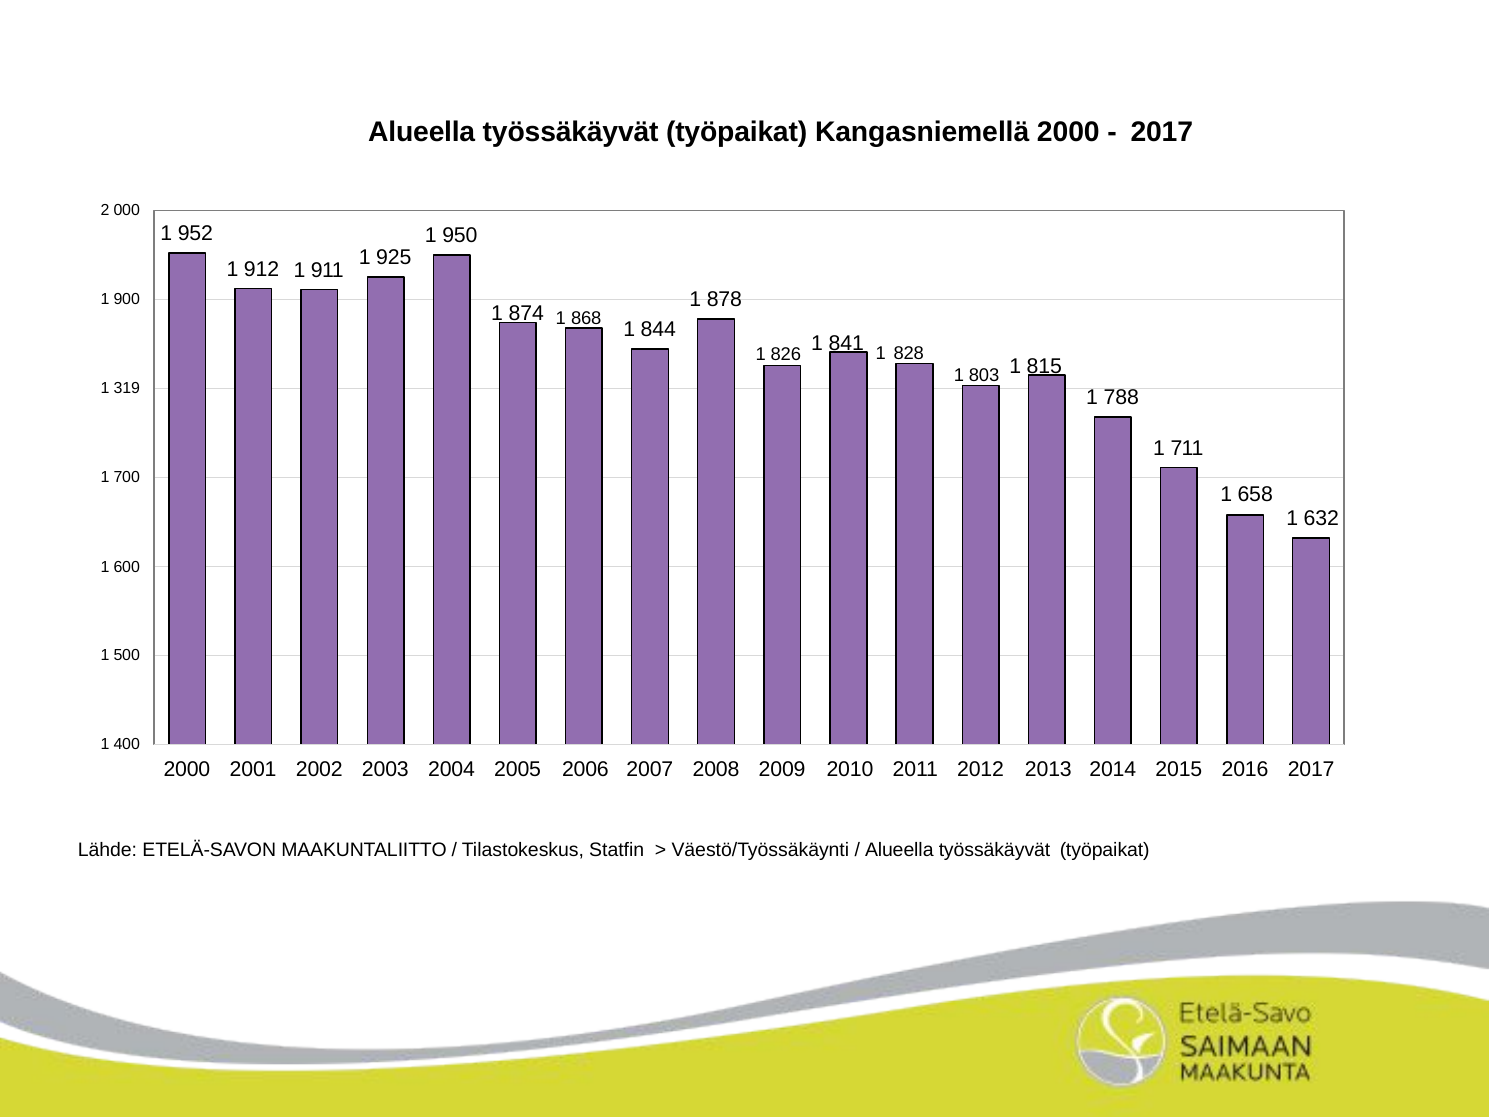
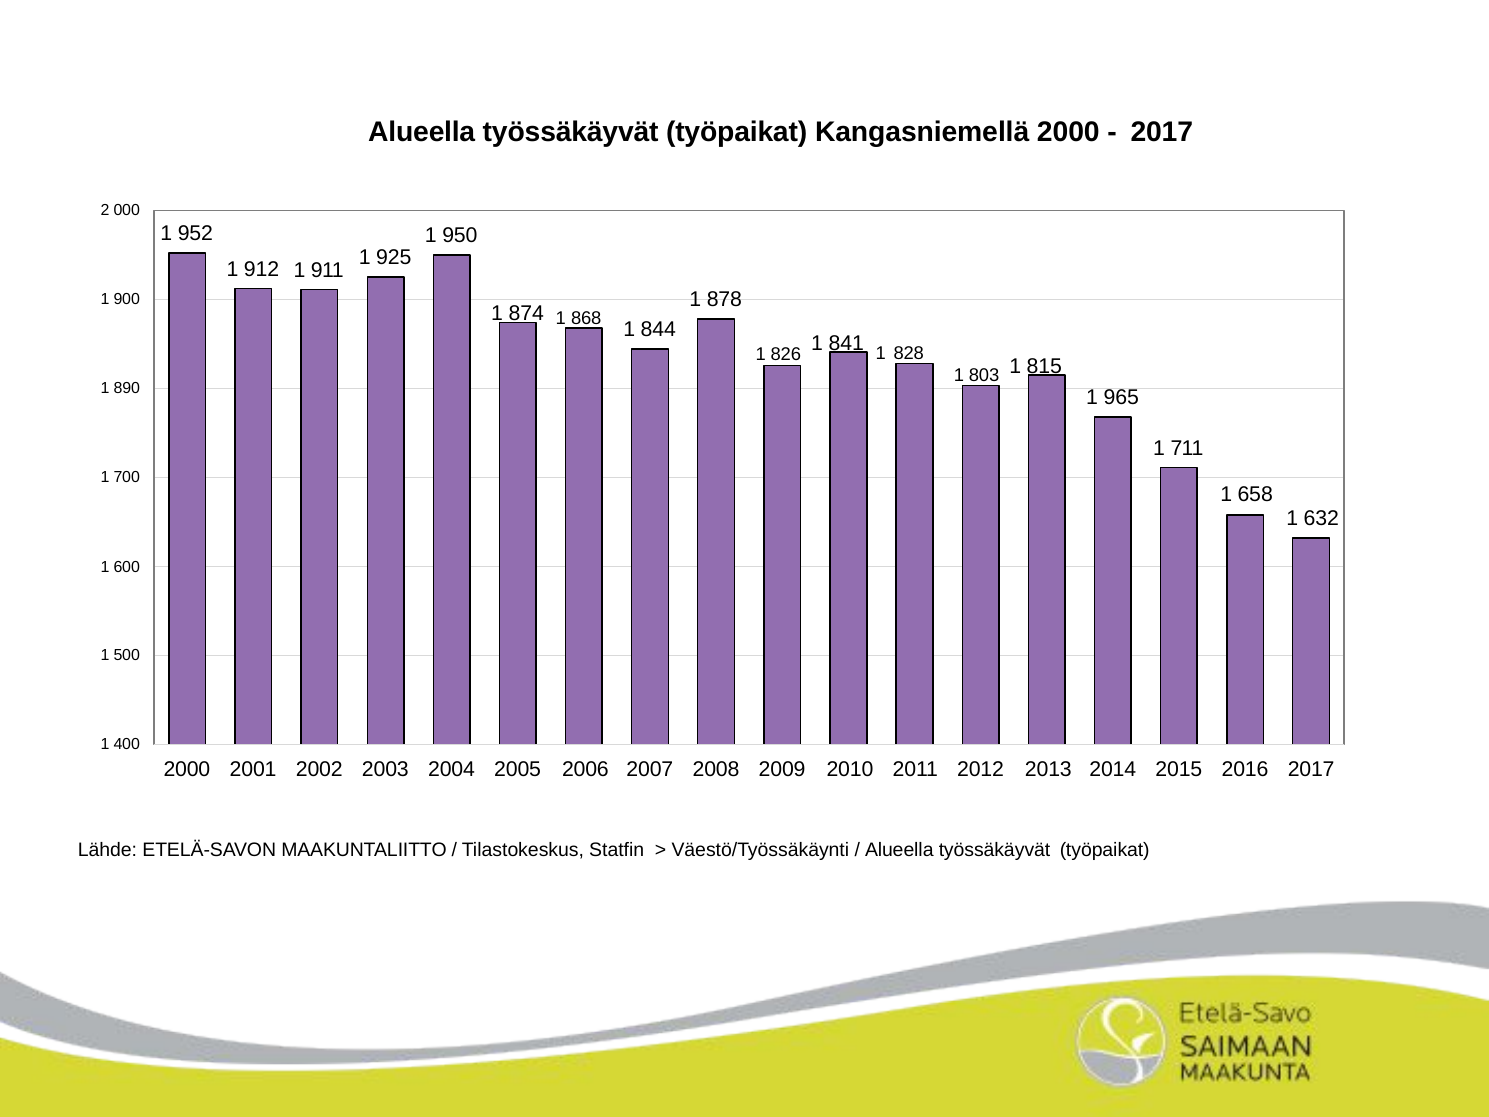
319: 319 -> 890
788: 788 -> 965
